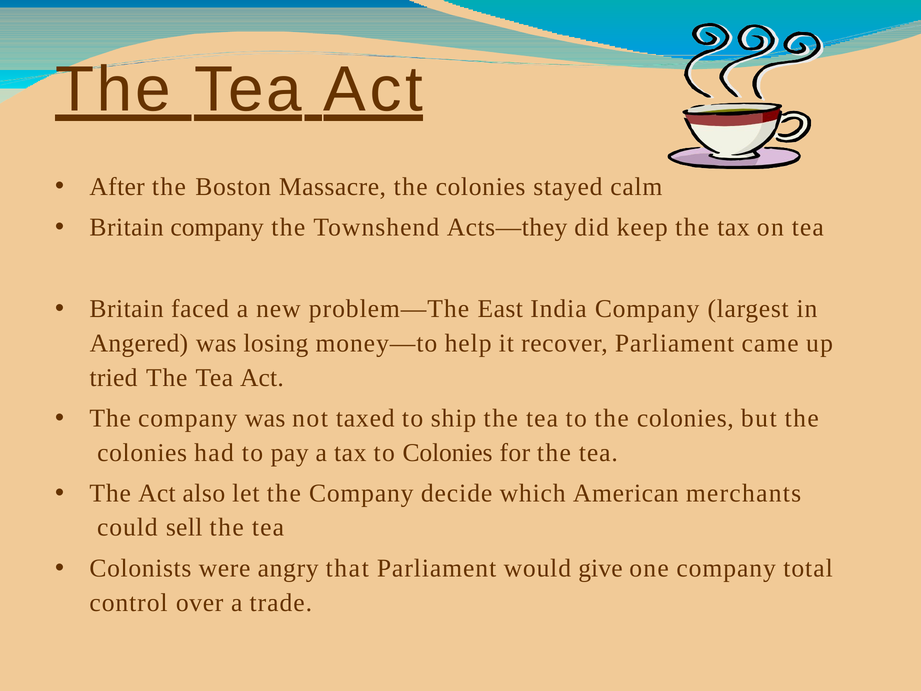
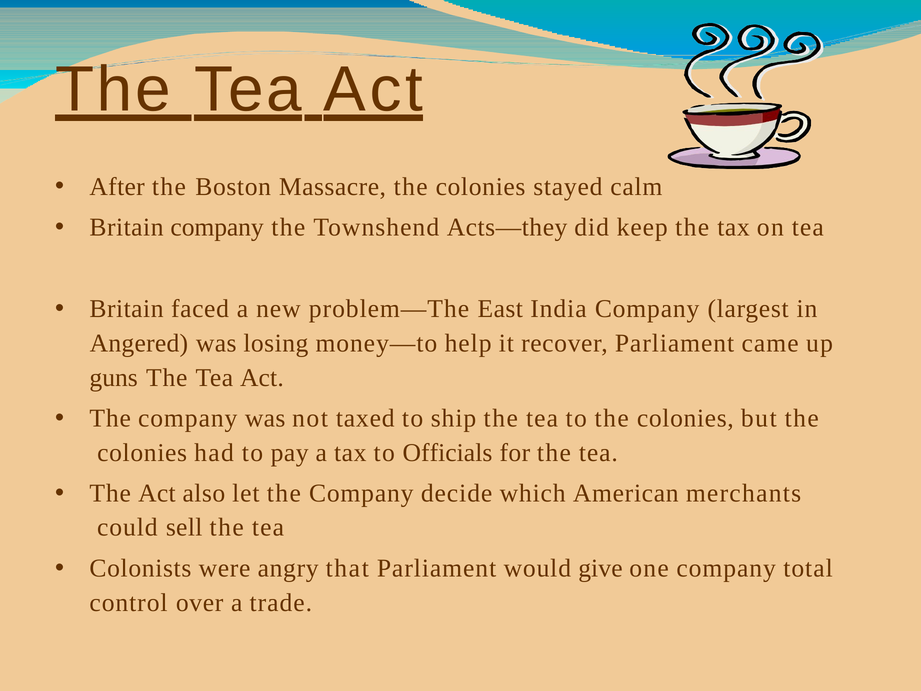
tried: tried -> guns
to Colonies: Colonies -> Officials
